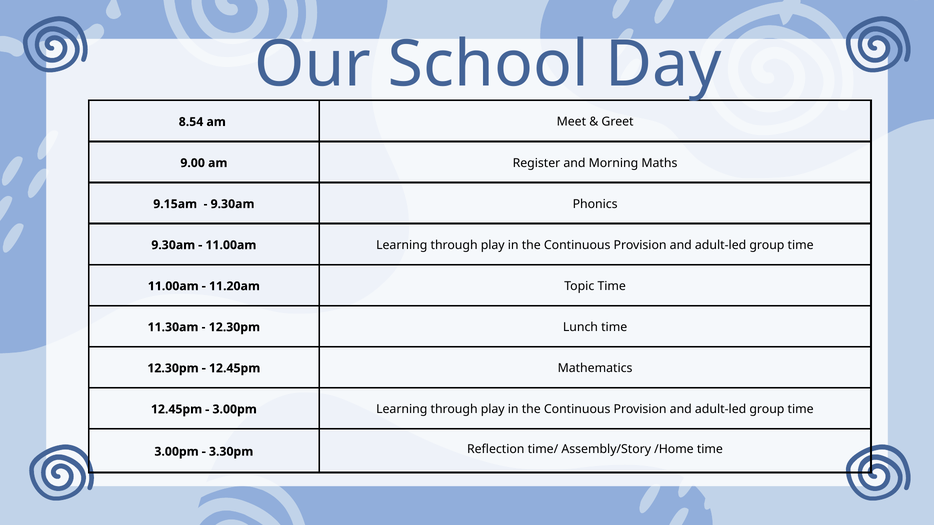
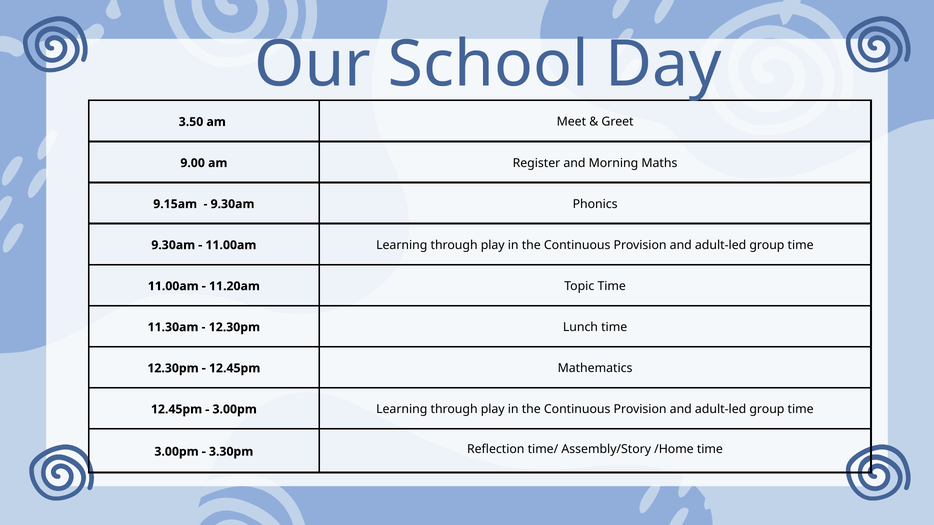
8.54: 8.54 -> 3.50
